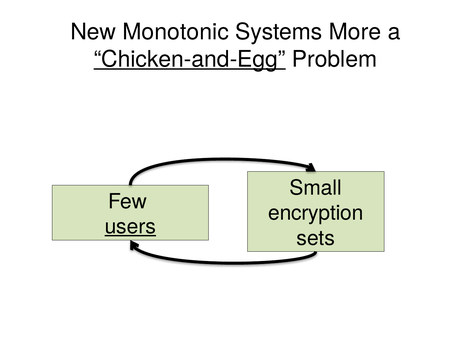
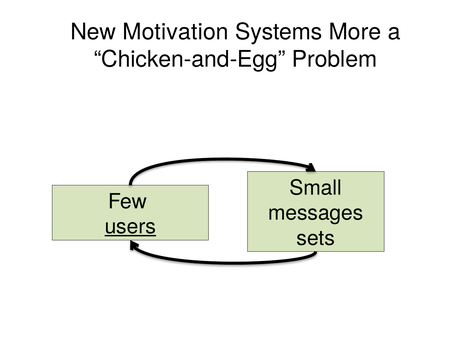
Monotonic: Monotonic -> Motivation
Chicken-and-Egg underline: present -> none
encryption: encryption -> messages
